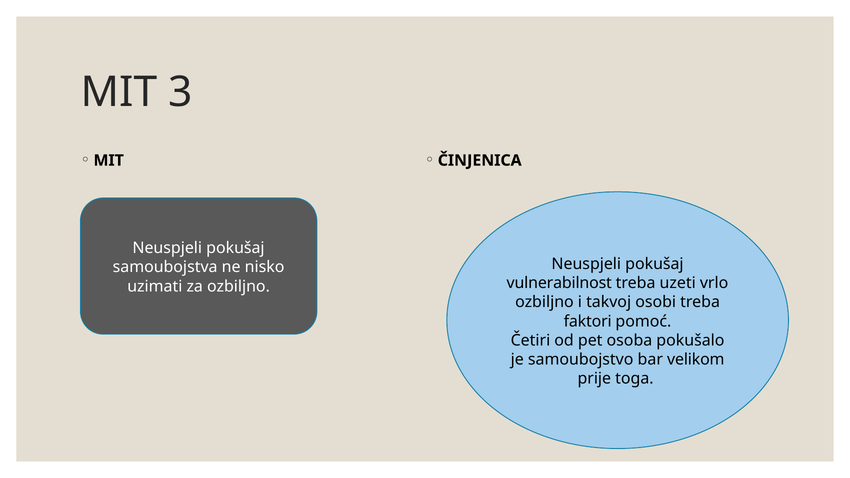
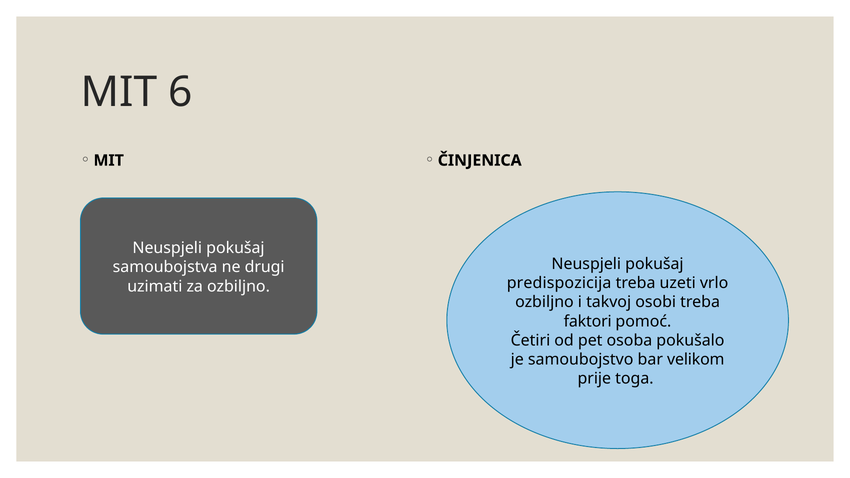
3: 3 -> 6
nisko: nisko -> drugi
vulnerabilnost: vulnerabilnost -> predispozicija
